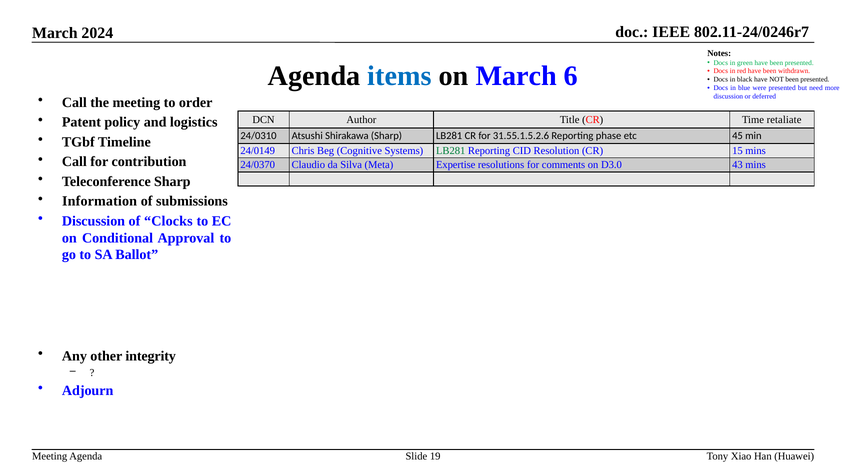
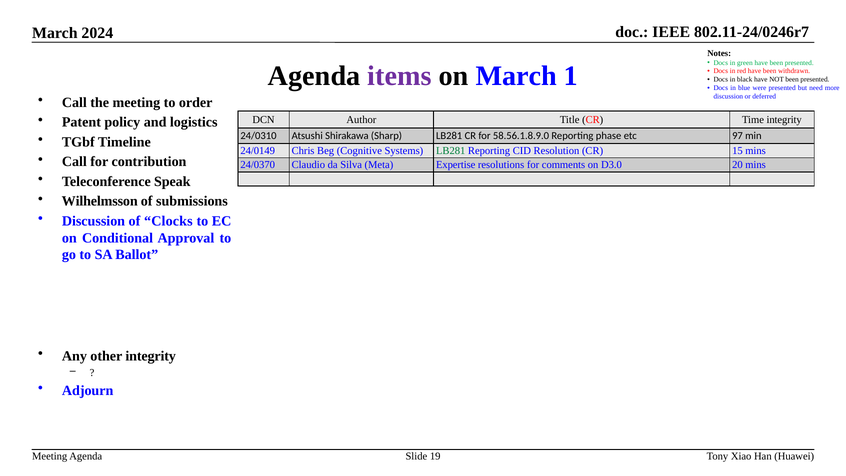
items colour: blue -> purple
6: 6 -> 1
Time retaliate: retaliate -> integrity
31.55.1.5.2.6: 31.55.1.5.2.6 -> 58.56.1.8.9.0
45: 45 -> 97
43: 43 -> 20
Teleconference Sharp: Sharp -> Speak
Information: Information -> Wilhelmsson
